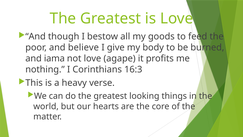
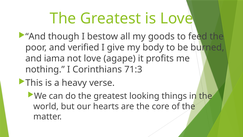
believe: believe -> verified
16:3: 16:3 -> 71:3
